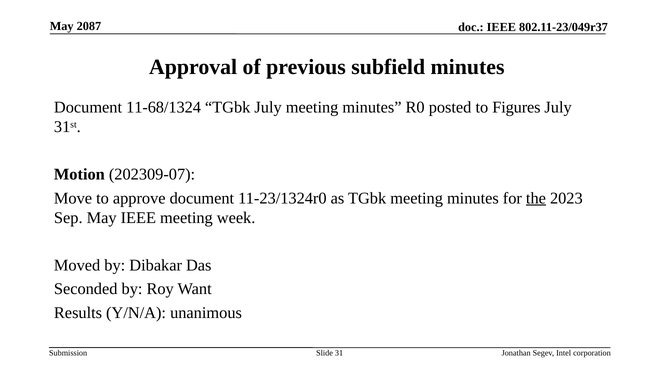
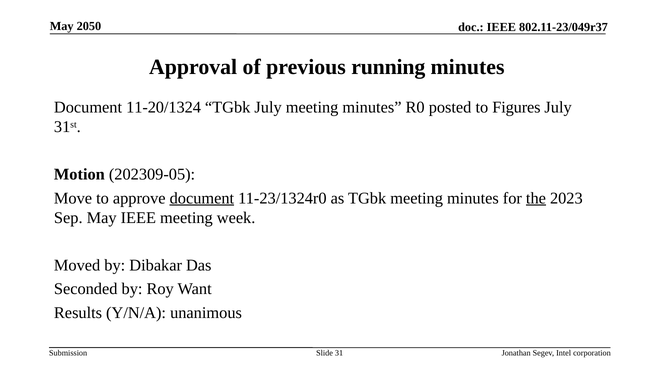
2087: 2087 -> 2050
subfield: subfield -> running
11-68/1324: 11-68/1324 -> 11-20/1324
202309-07: 202309-07 -> 202309-05
document at (202, 198) underline: none -> present
